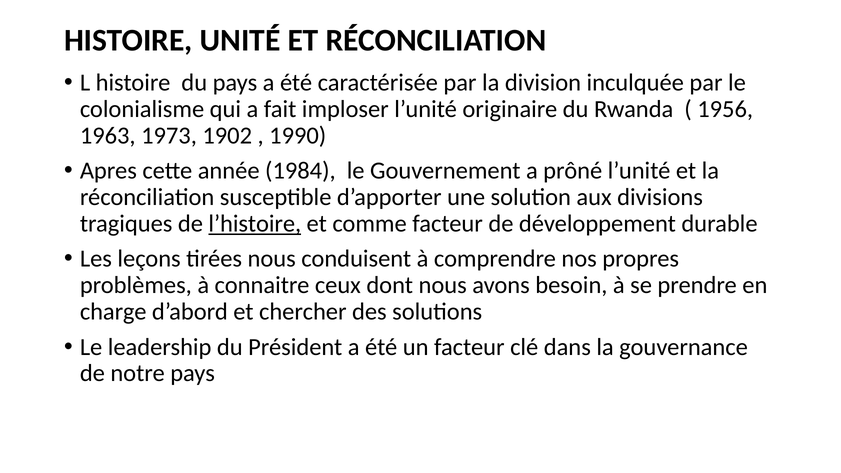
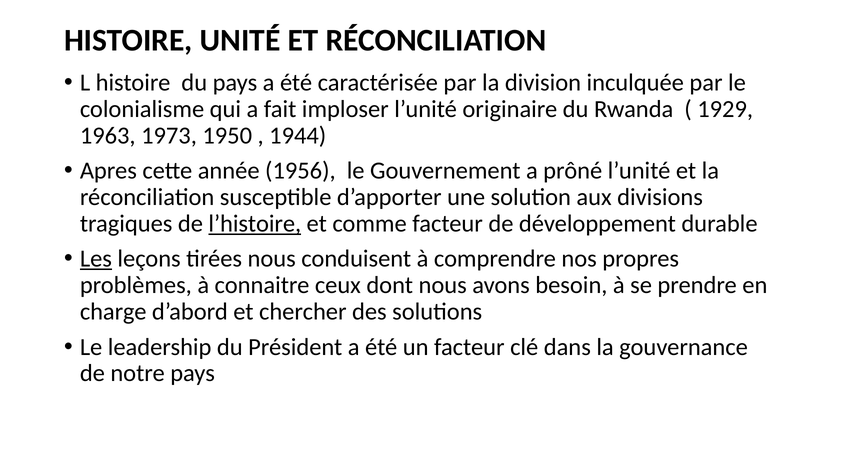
1956: 1956 -> 1929
1902: 1902 -> 1950
1990: 1990 -> 1944
1984: 1984 -> 1956
Les underline: none -> present
